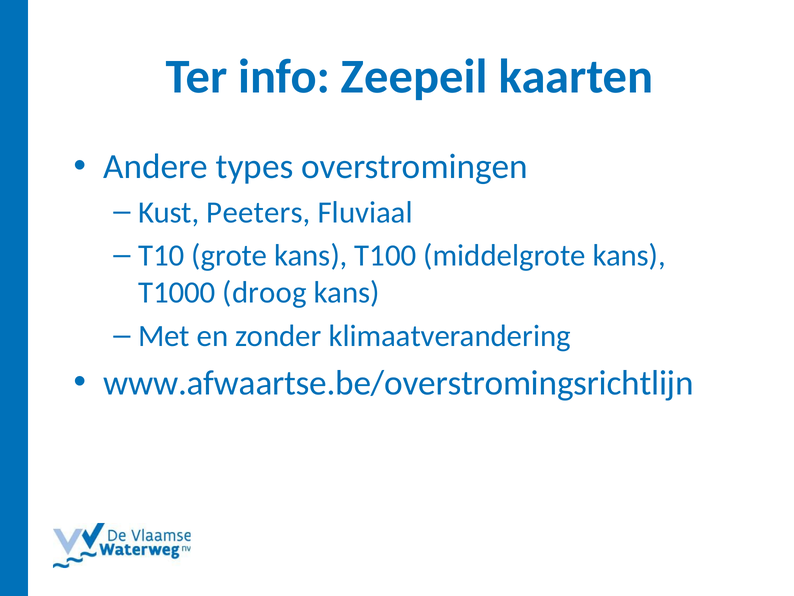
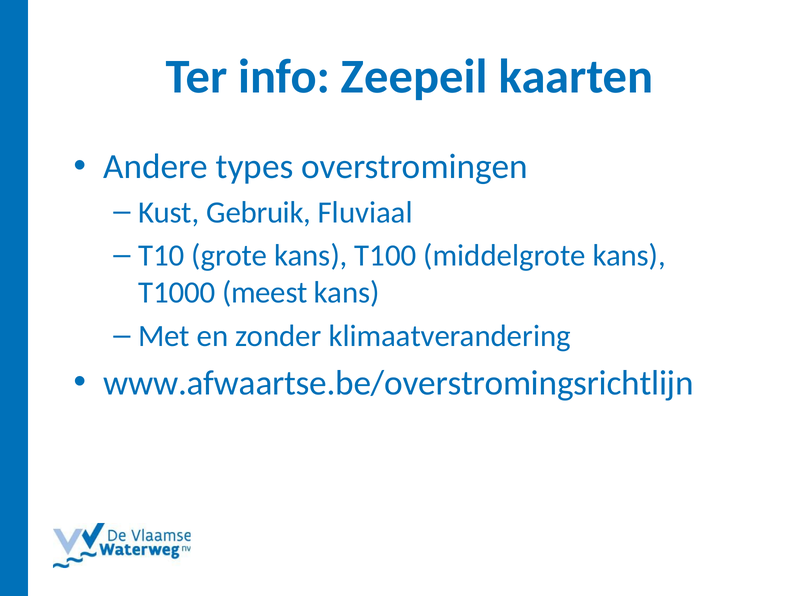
Peeters: Peeters -> Gebruik
droog: droog -> meest
